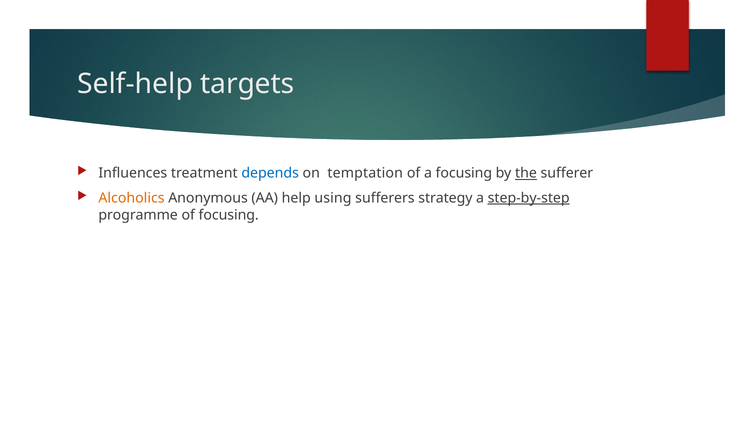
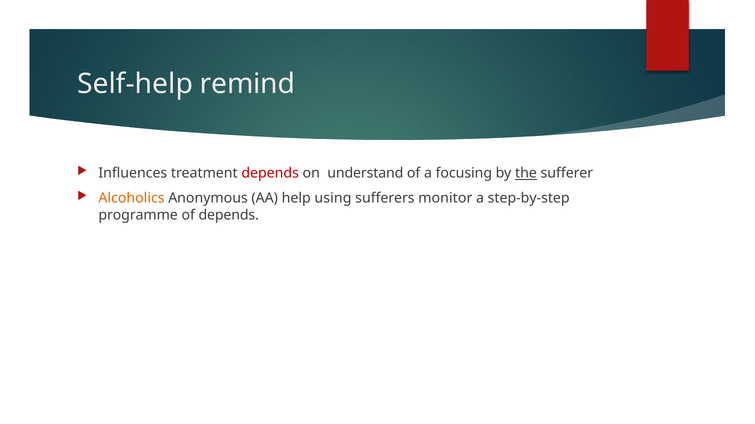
targets: targets -> remind
depends at (270, 174) colour: blue -> red
temptation: temptation -> understand
strategy: strategy -> monitor
step-by-step underline: present -> none
of focusing: focusing -> depends
